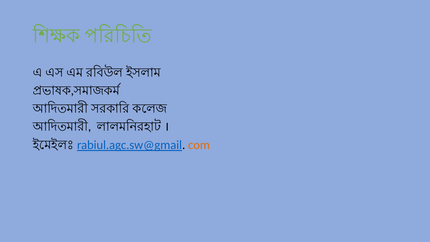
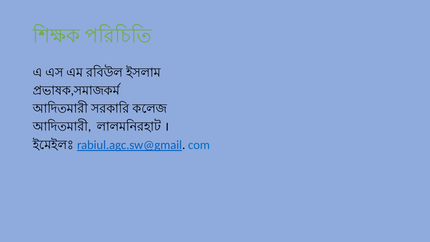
com colour: orange -> blue
